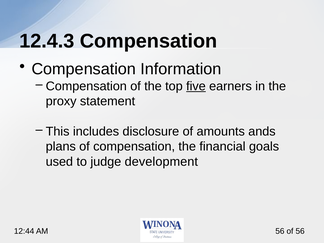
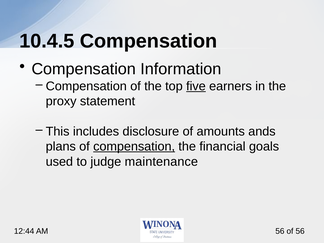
12.4.3: 12.4.3 -> 10.4.5
compensation at (134, 147) underline: none -> present
development: development -> maintenance
